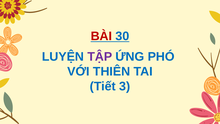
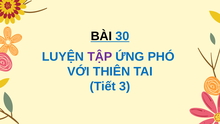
BÀI colour: red -> black
